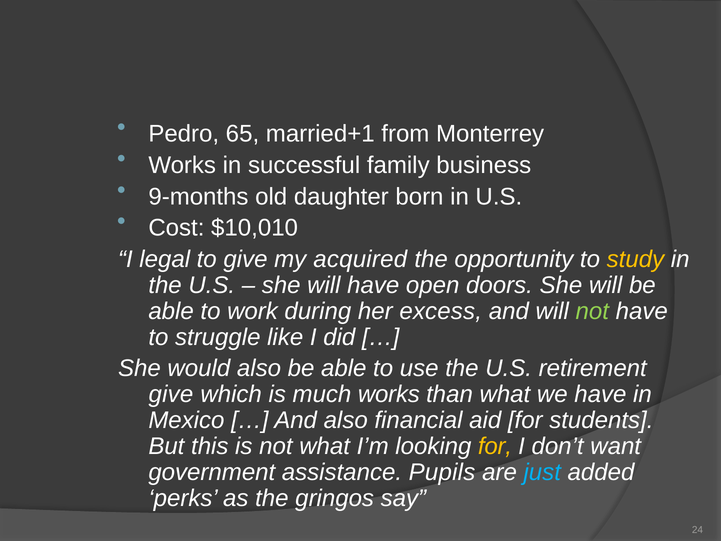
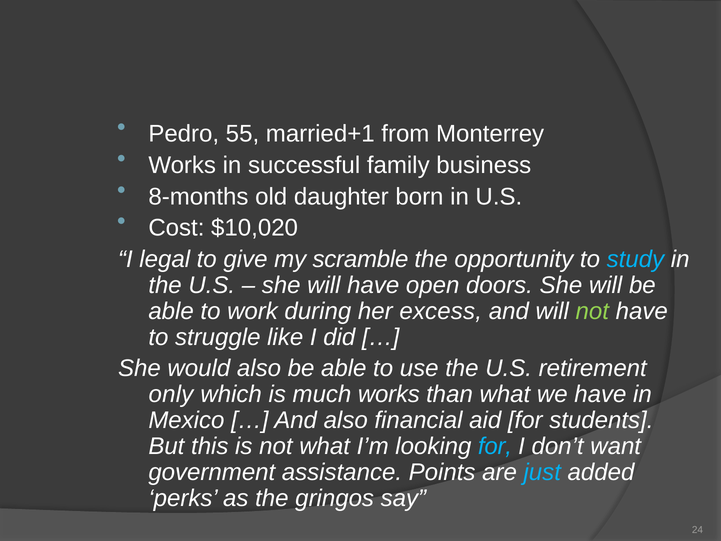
65: 65 -> 55
9-months: 9-months -> 8-months
$10,010: $10,010 -> $10,020
acquired: acquired -> scramble
study colour: yellow -> light blue
give at (171, 394): give -> only
for at (495, 446) colour: yellow -> light blue
Pupils: Pupils -> Points
